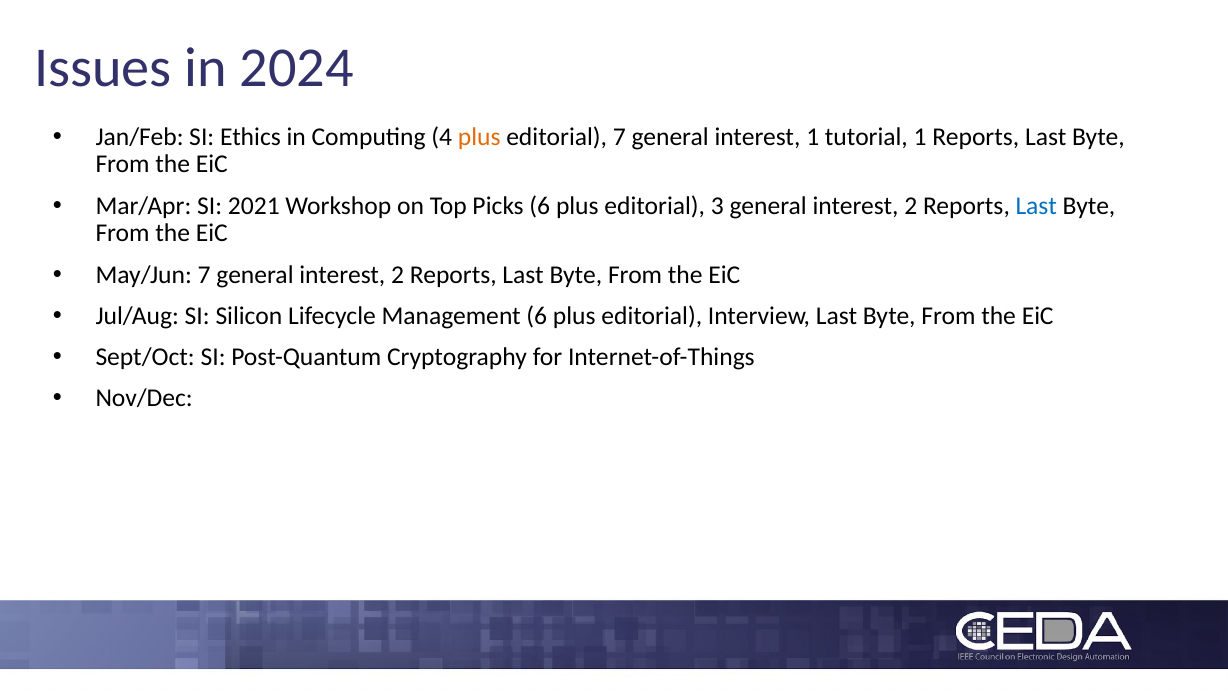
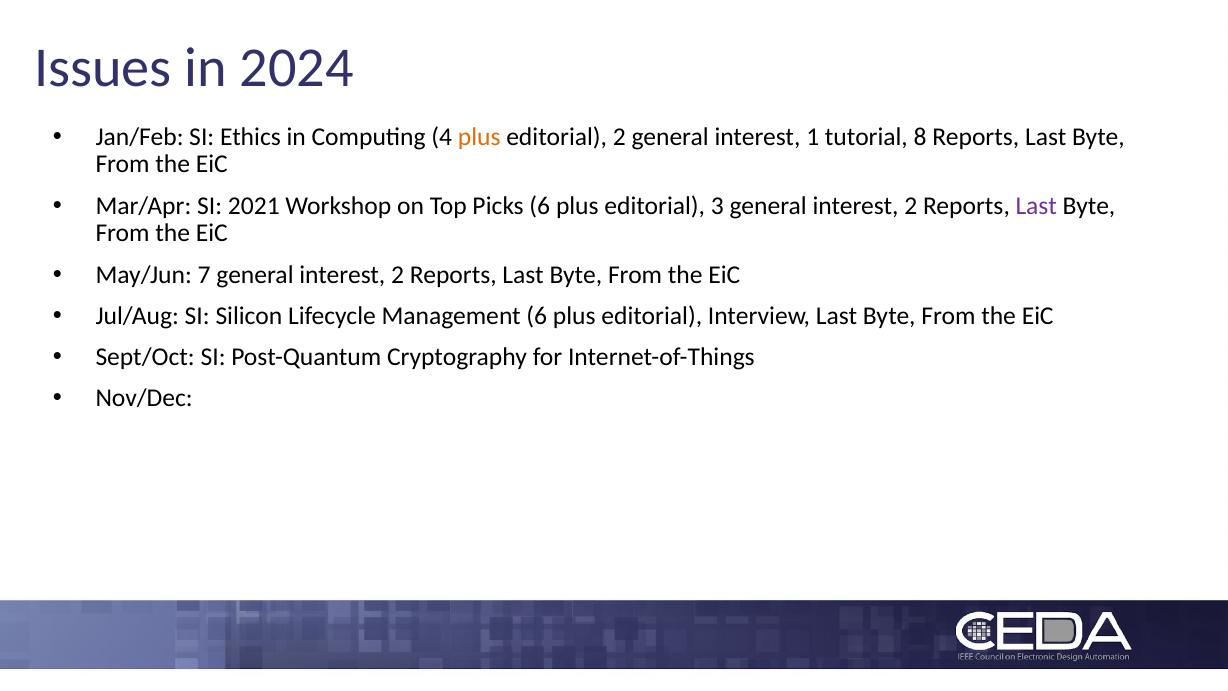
editorial 7: 7 -> 2
tutorial 1: 1 -> 8
Last at (1036, 206) colour: blue -> purple
